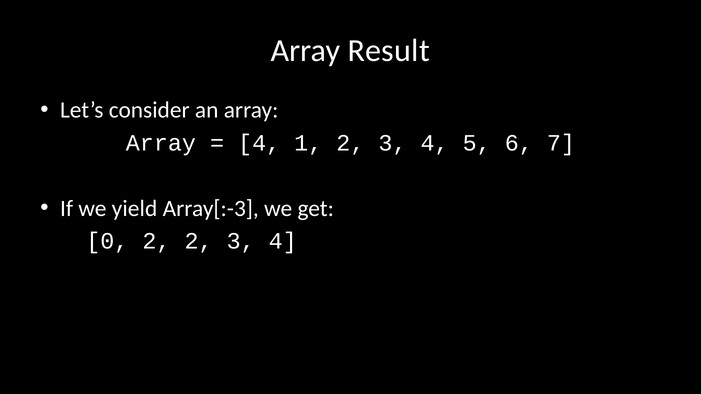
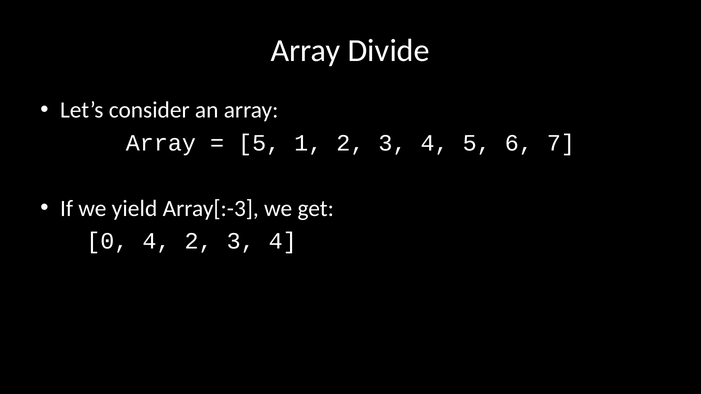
Result: Result -> Divide
4 at (259, 143): 4 -> 5
0 2: 2 -> 4
